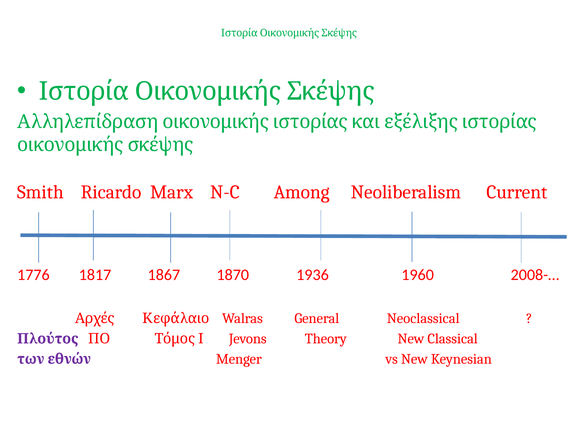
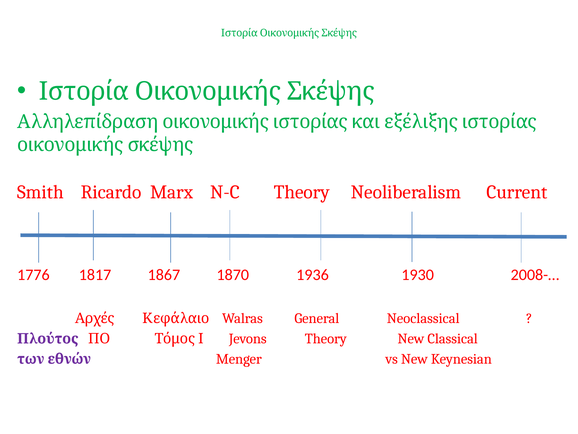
N-C Among: Among -> Theory
1960: 1960 -> 1930
